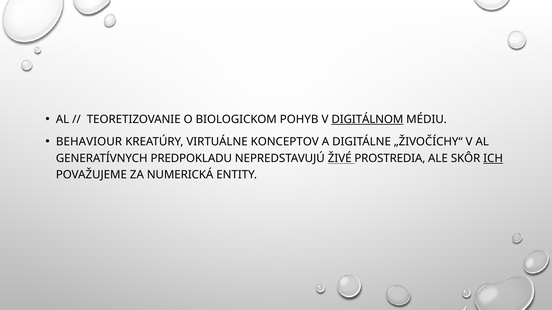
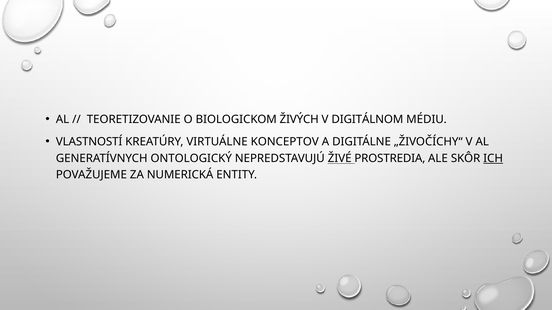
POHYB: POHYB -> ŽIVÝCH
DIGITÁLNOM underline: present -> none
BEHAVIOUR: BEHAVIOUR -> VLASTNOSTÍ
PREDPOKLADU: PREDPOKLADU -> ONTOLOGICKÝ
